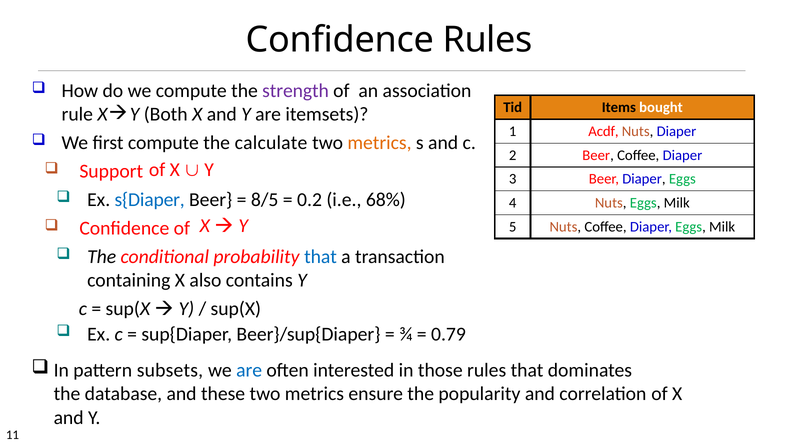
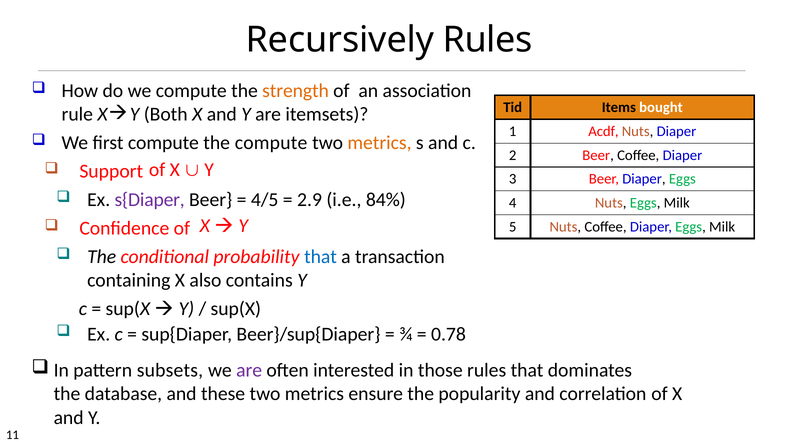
Confidence at (340, 40): Confidence -> Recursively
strength colour: purple -> orange
the calculate: calculate -> compute
s{Diaper colour: blue -> purple
8/5: 8/5 -> 4/5
0.2: 0.2 -> 2.9
68%: 68% -> 84%
0.79: 0.79 -> 0.78
are at (249, 371) colour: blue -> purple
